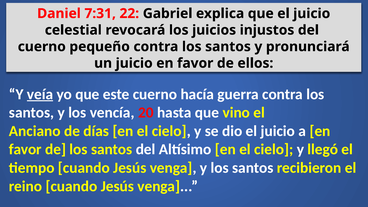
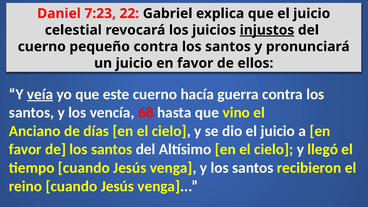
7:31: 7:31 -> 7:23
injustos underline: none -> present
20: 20 -> 68
